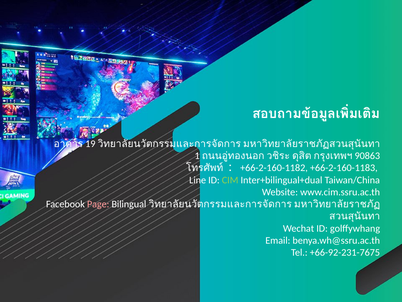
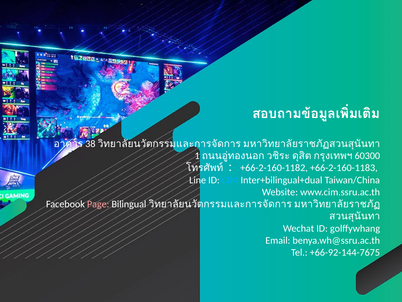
19: 19 -> 38
90863: 90863 -> 60300
CIM colour: light green -> light blue
+66-92-231-7675: +66-92-231-7675 -> +66-92-144-7675
